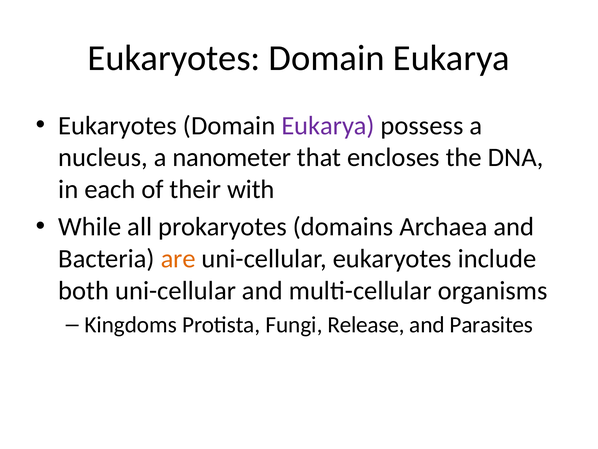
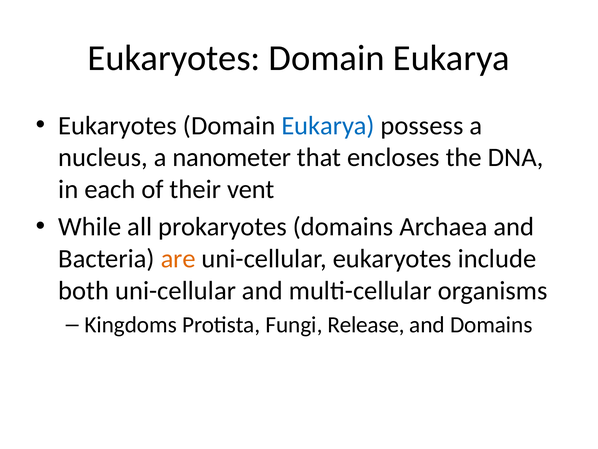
Eukarya at (328, 125) colour: purple -> blue
with: with -> vent
and Parasites: Parasites -> Domains
